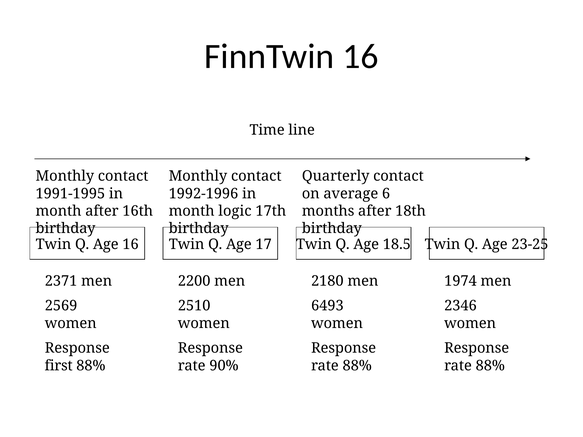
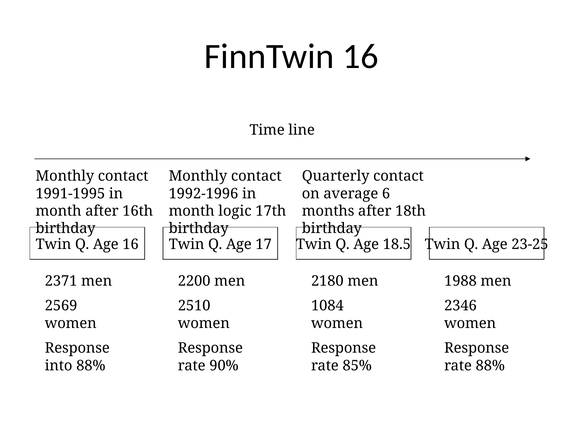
1974: 1974 -> 1988
6493: 6493 -> 1084
first: first -> into
88% at (357, 366): 88% -> 85%
